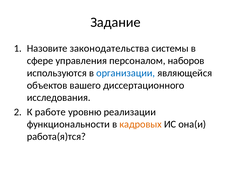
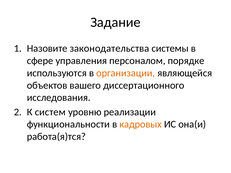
наборов: наборов -> порядке
организации colour: blue -> orange
работе: работе -> систем
